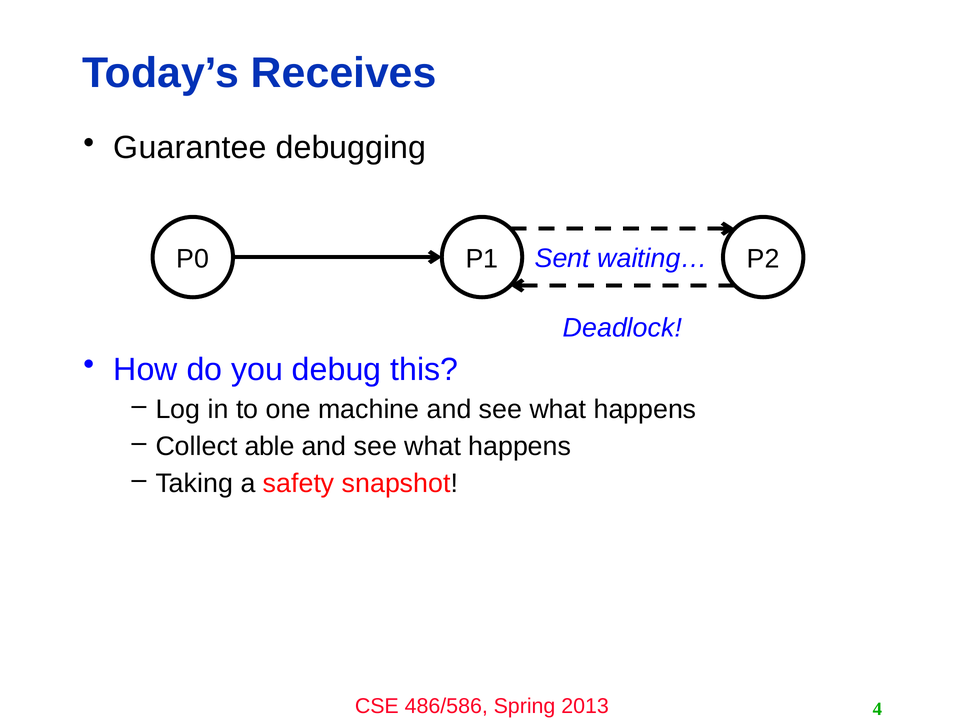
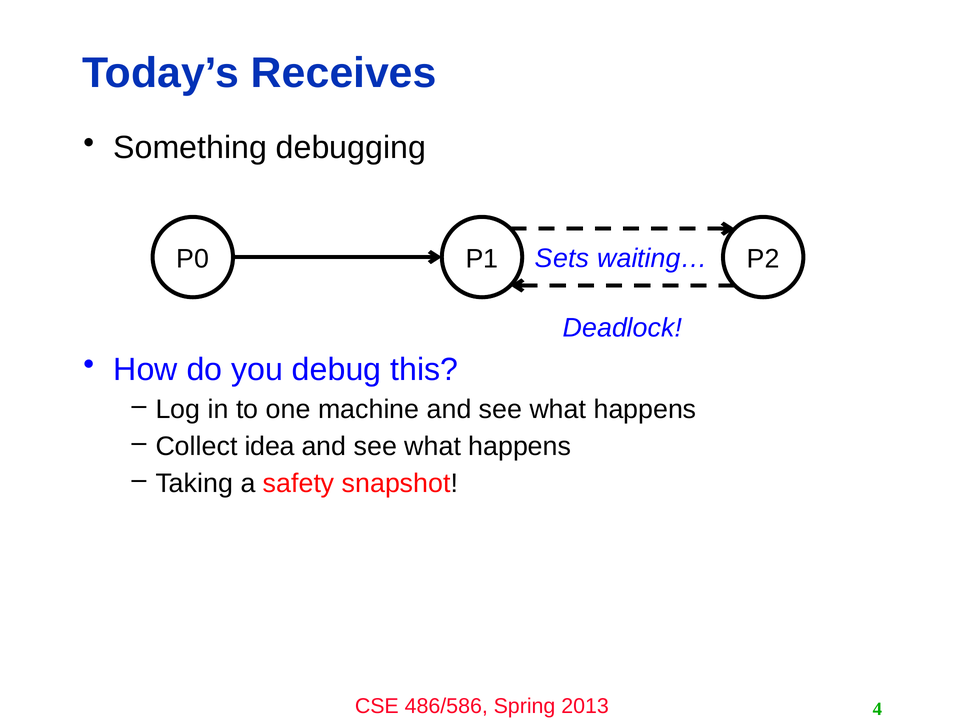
Guarantee: Guarantee -> Something
Sent: Sent -> Sets
able: able -> idea
